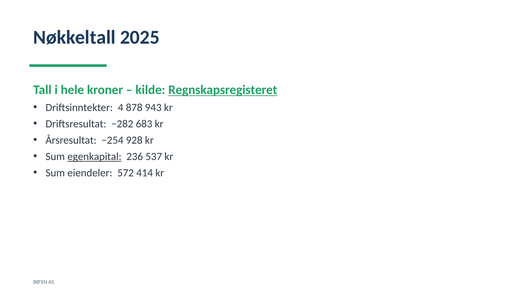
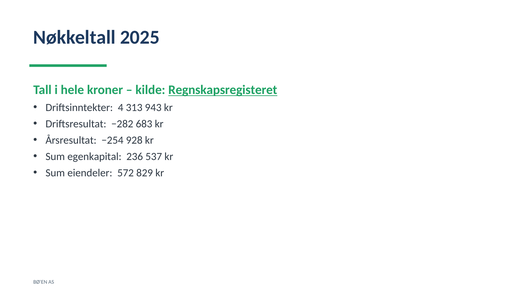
878: 878 -> 313
egenkapital underline: present -> none
414: 414 -> 829
